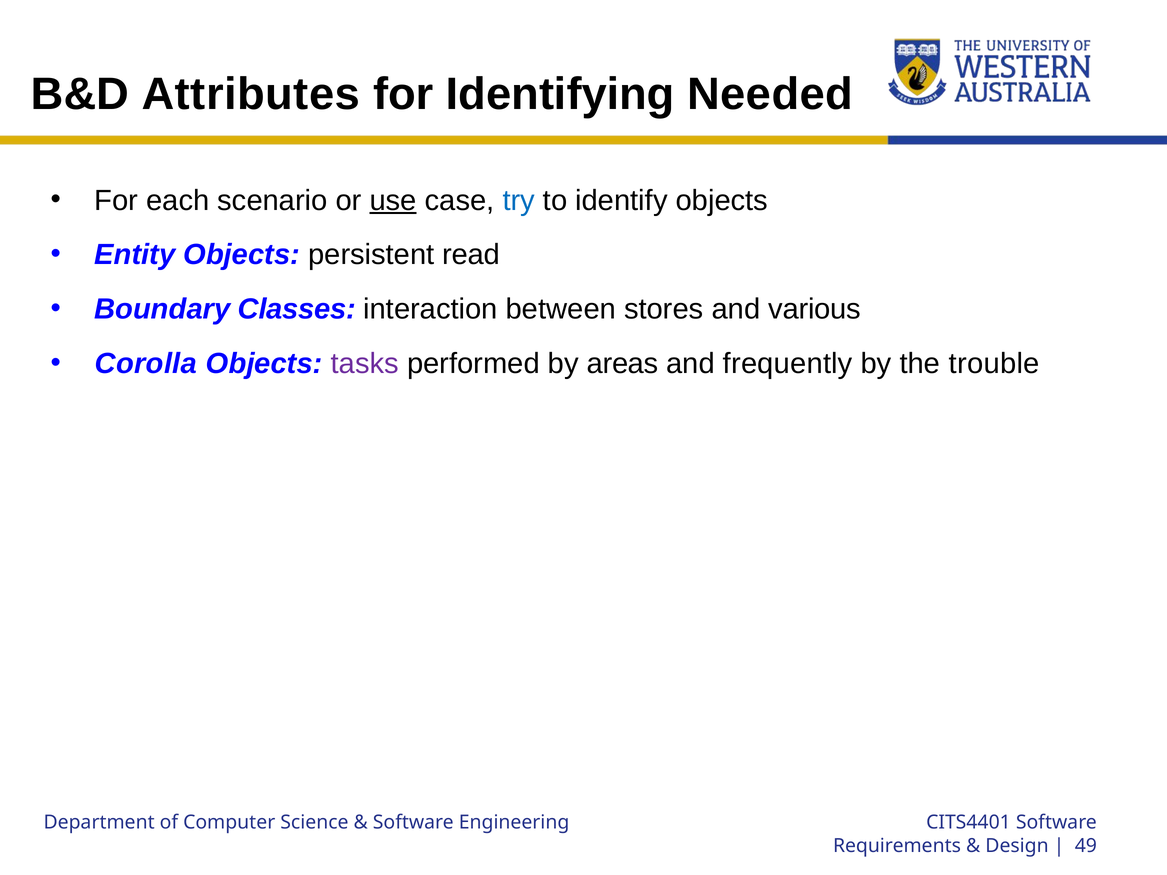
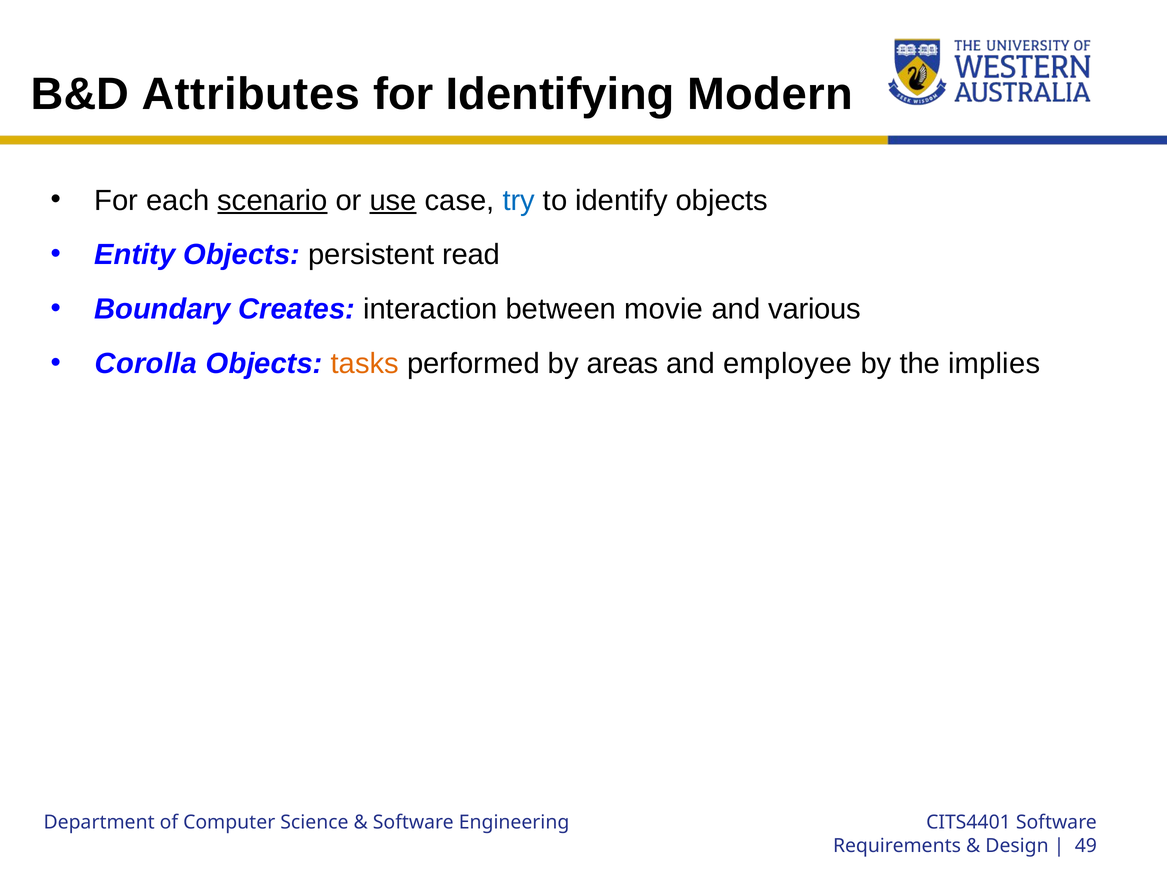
Needed: Needed -> Modern
scenario underline: none -> present
Classes: Classes -> Creates
stores: stores -> movie
tasks colour: purple -> orange
frequently: frequently -> employee
trouble: trouble -> implies
